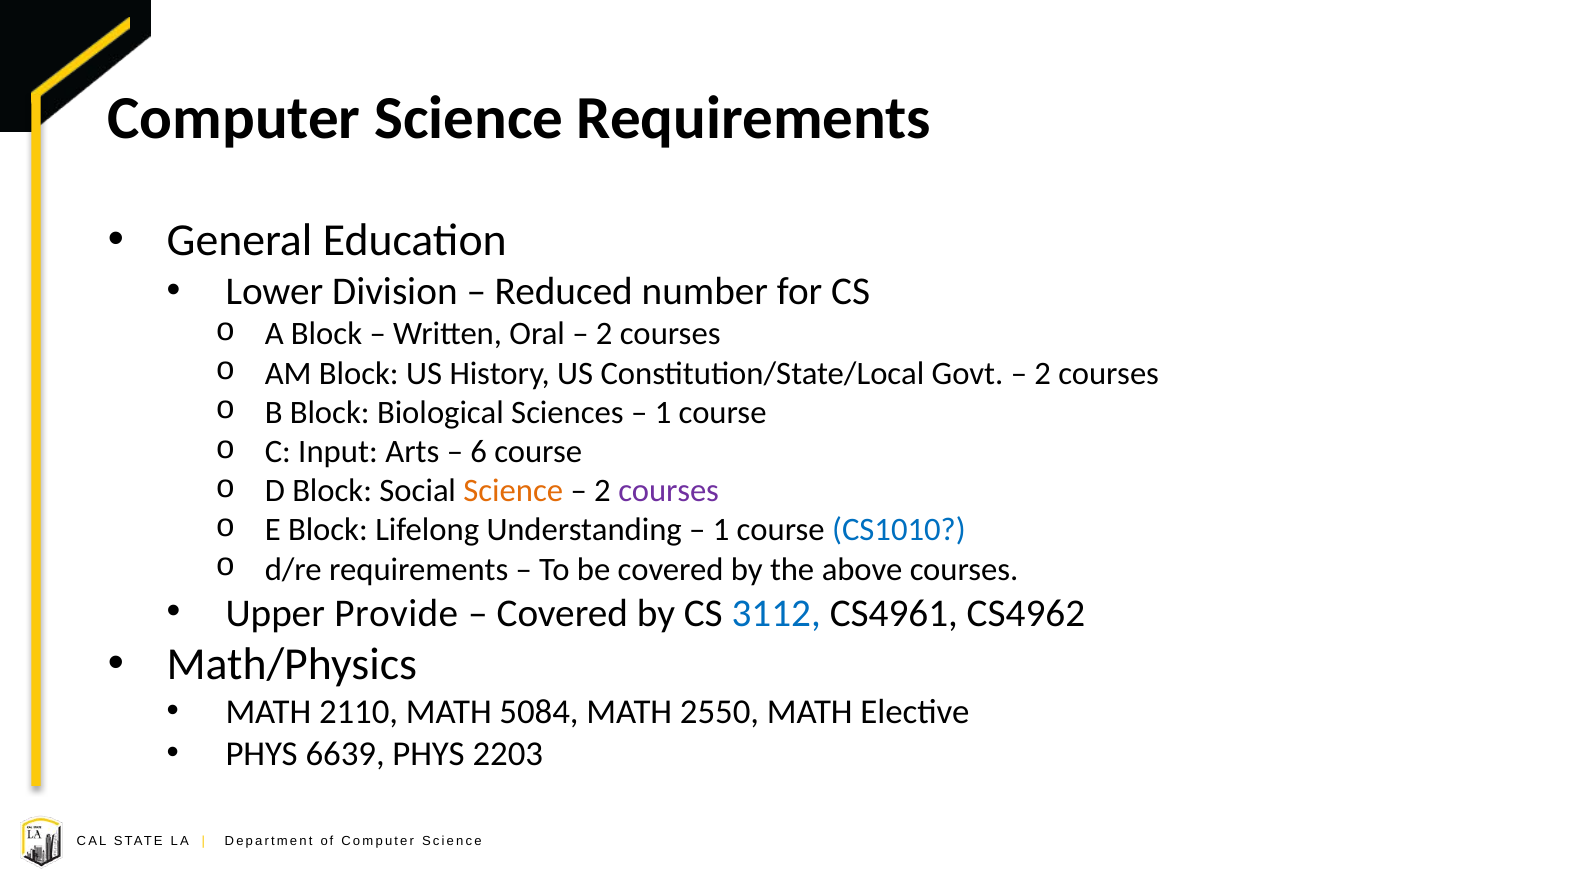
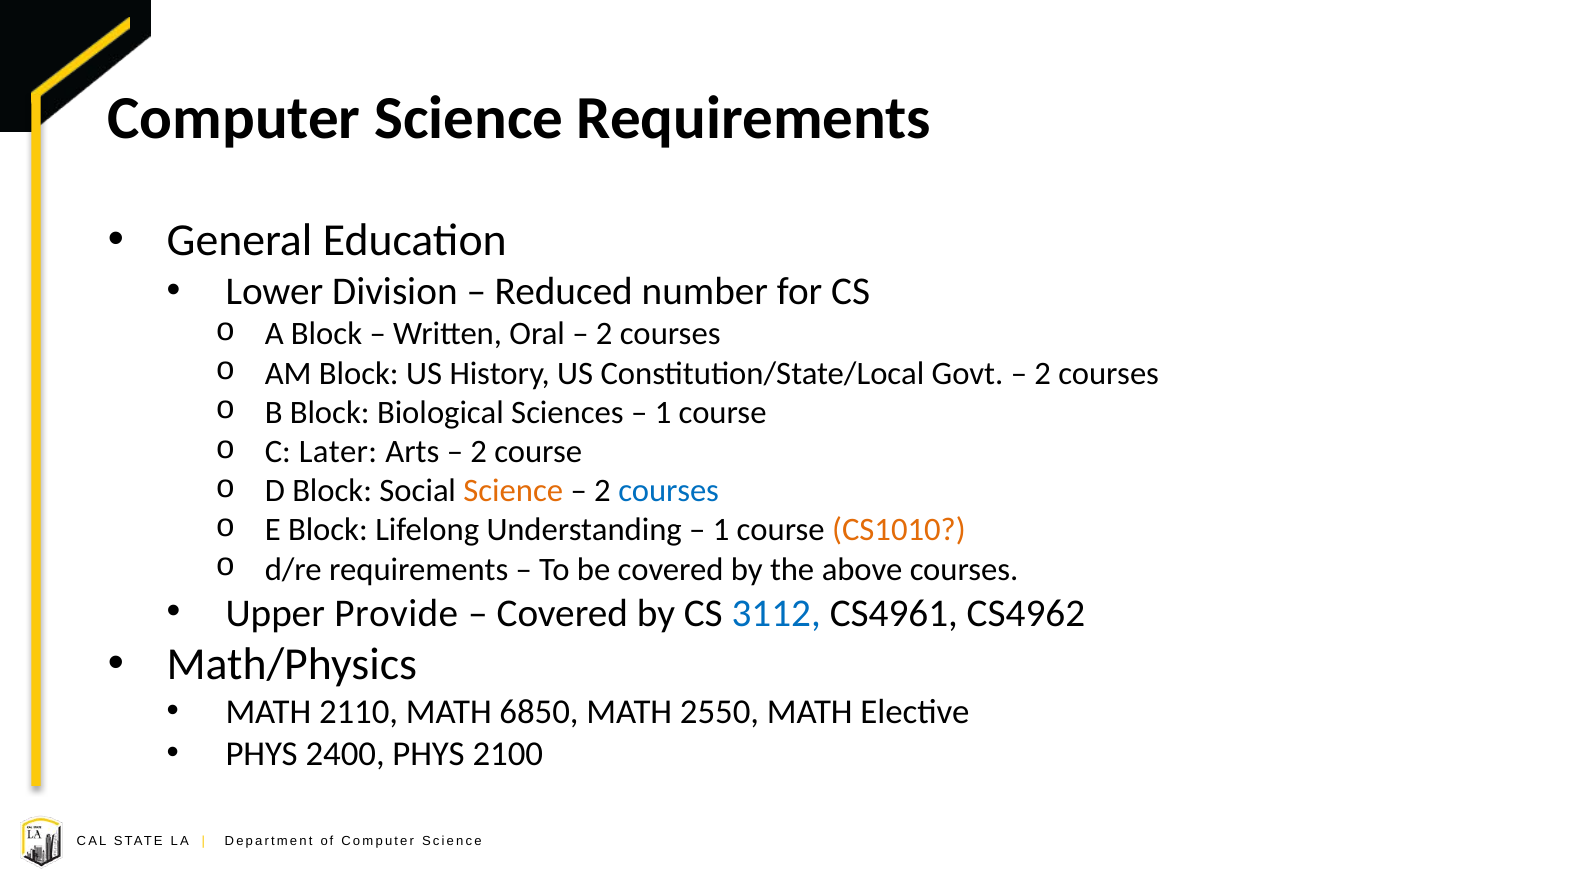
Input: Input -> Later
6 at (479, 452): 6 -> 2
courses at (669, 491) colour: purple -> blue
CS1010 colour: blue -> orange
5084: 5084 -> 6850
6639: 6639 -> 2400
2203: 2203 -> 2100
